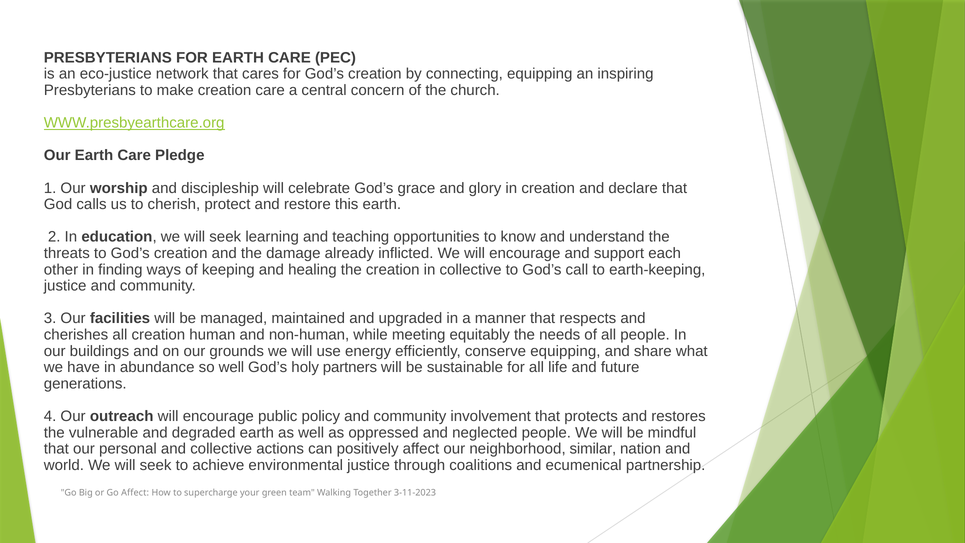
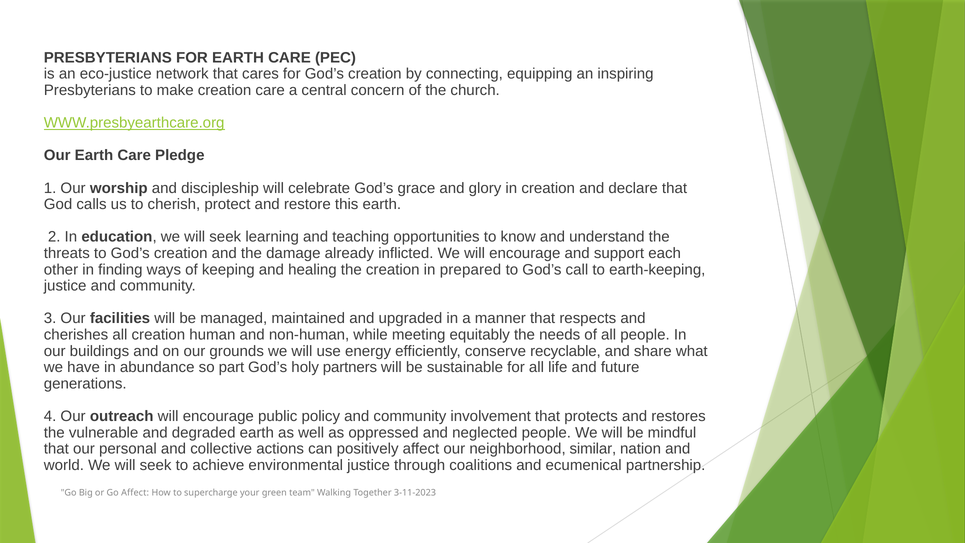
in collective: collective -> prepared
conserve equipping: equipping -> recyclable
so well: well -> part
